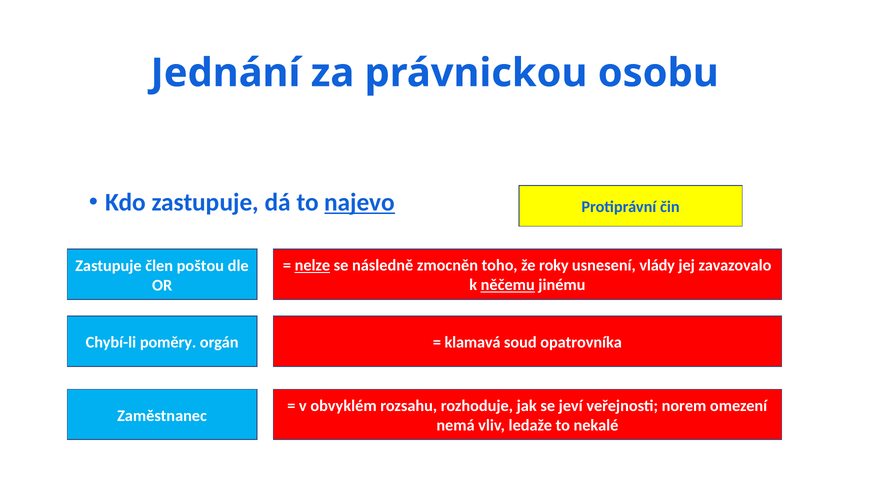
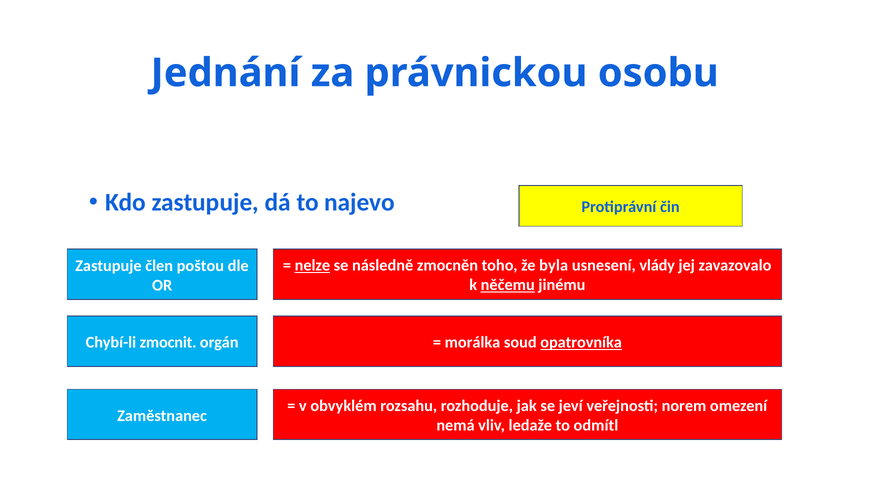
najevo underline: present -> none
roky: roky -> byla
poměry: poměry -> zmocnit
klamavá: klamavá -> morálka
opatrovníka underline: none -> present
nekalé: nekalé -> odmítl
